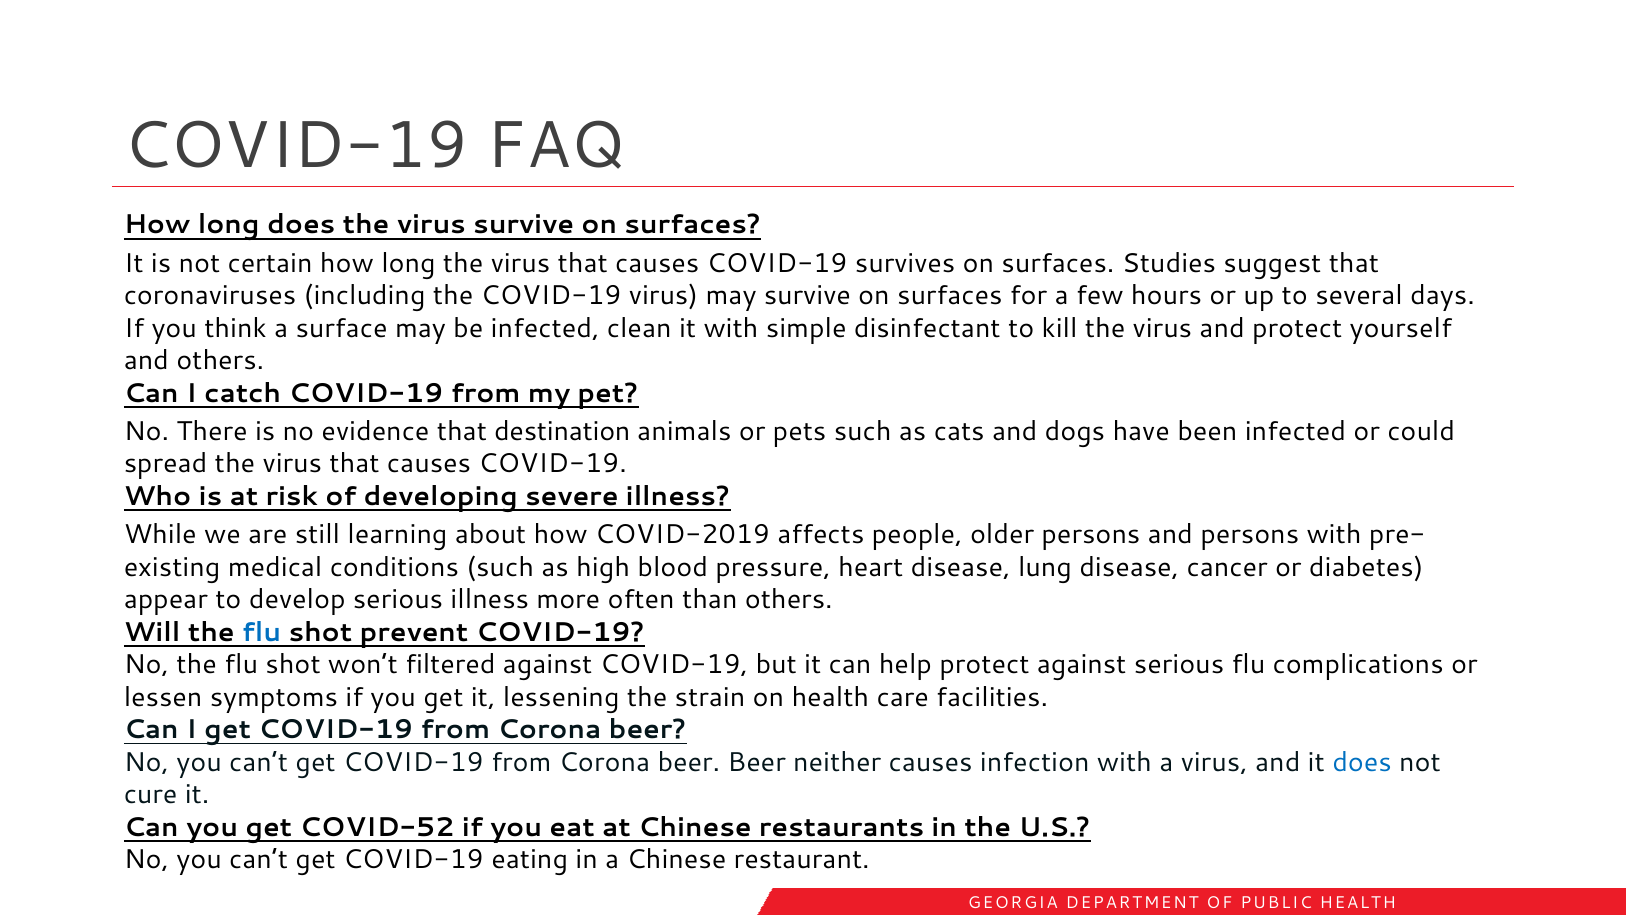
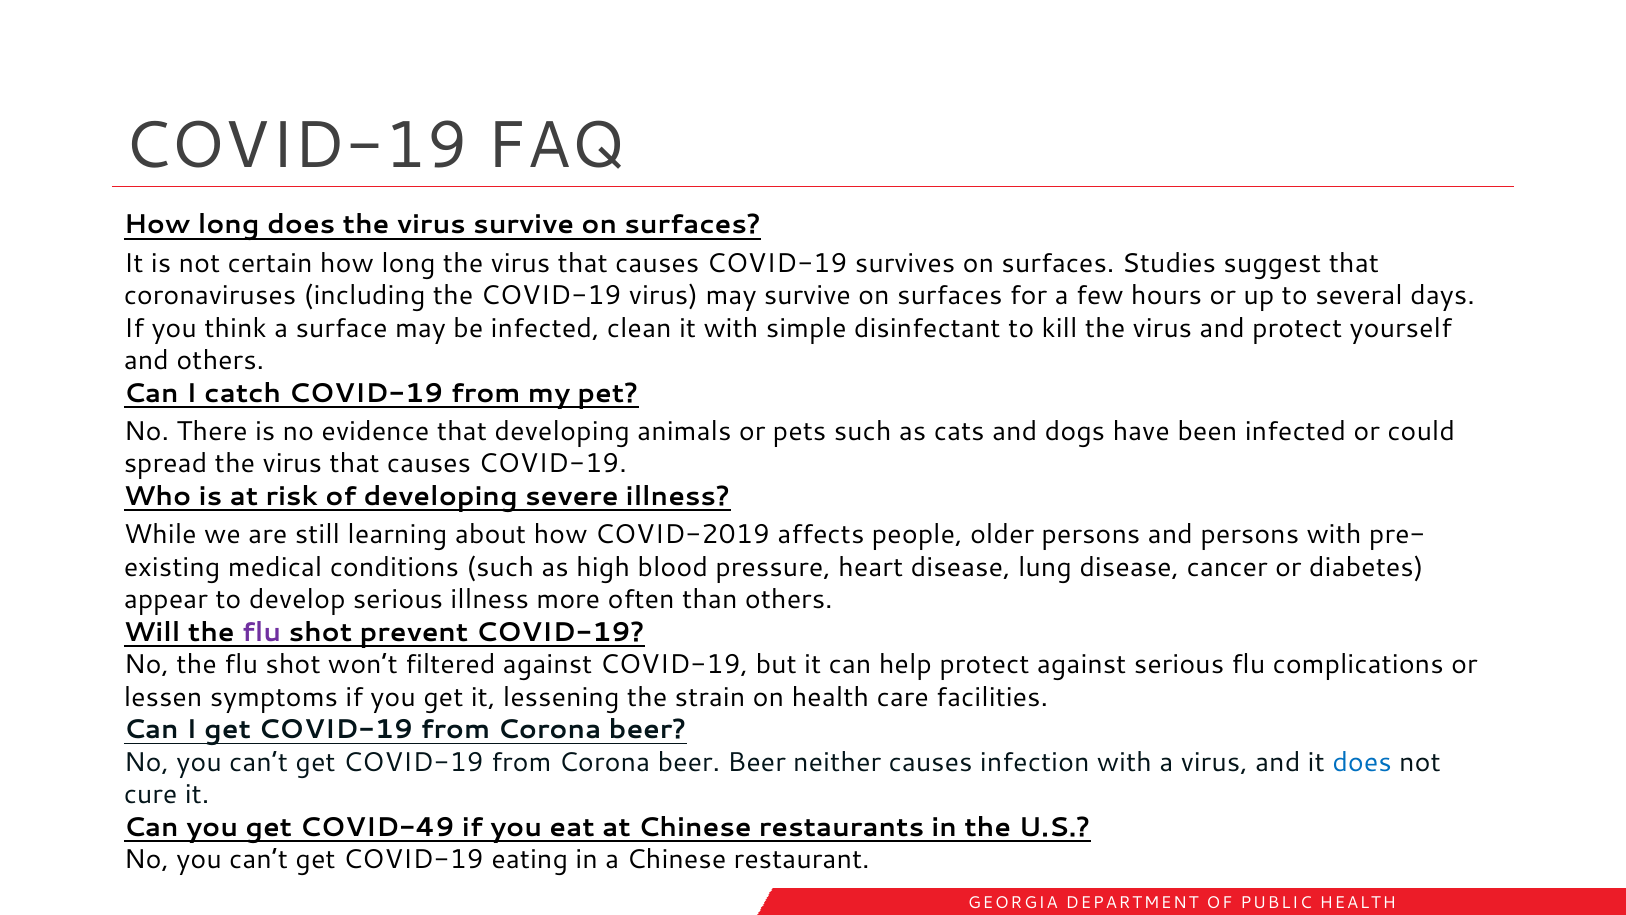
that destination: destination -> developing
flu at (262, 632) colour: blue -> purple
COVID-52: COVID-52 -> COVID-49
